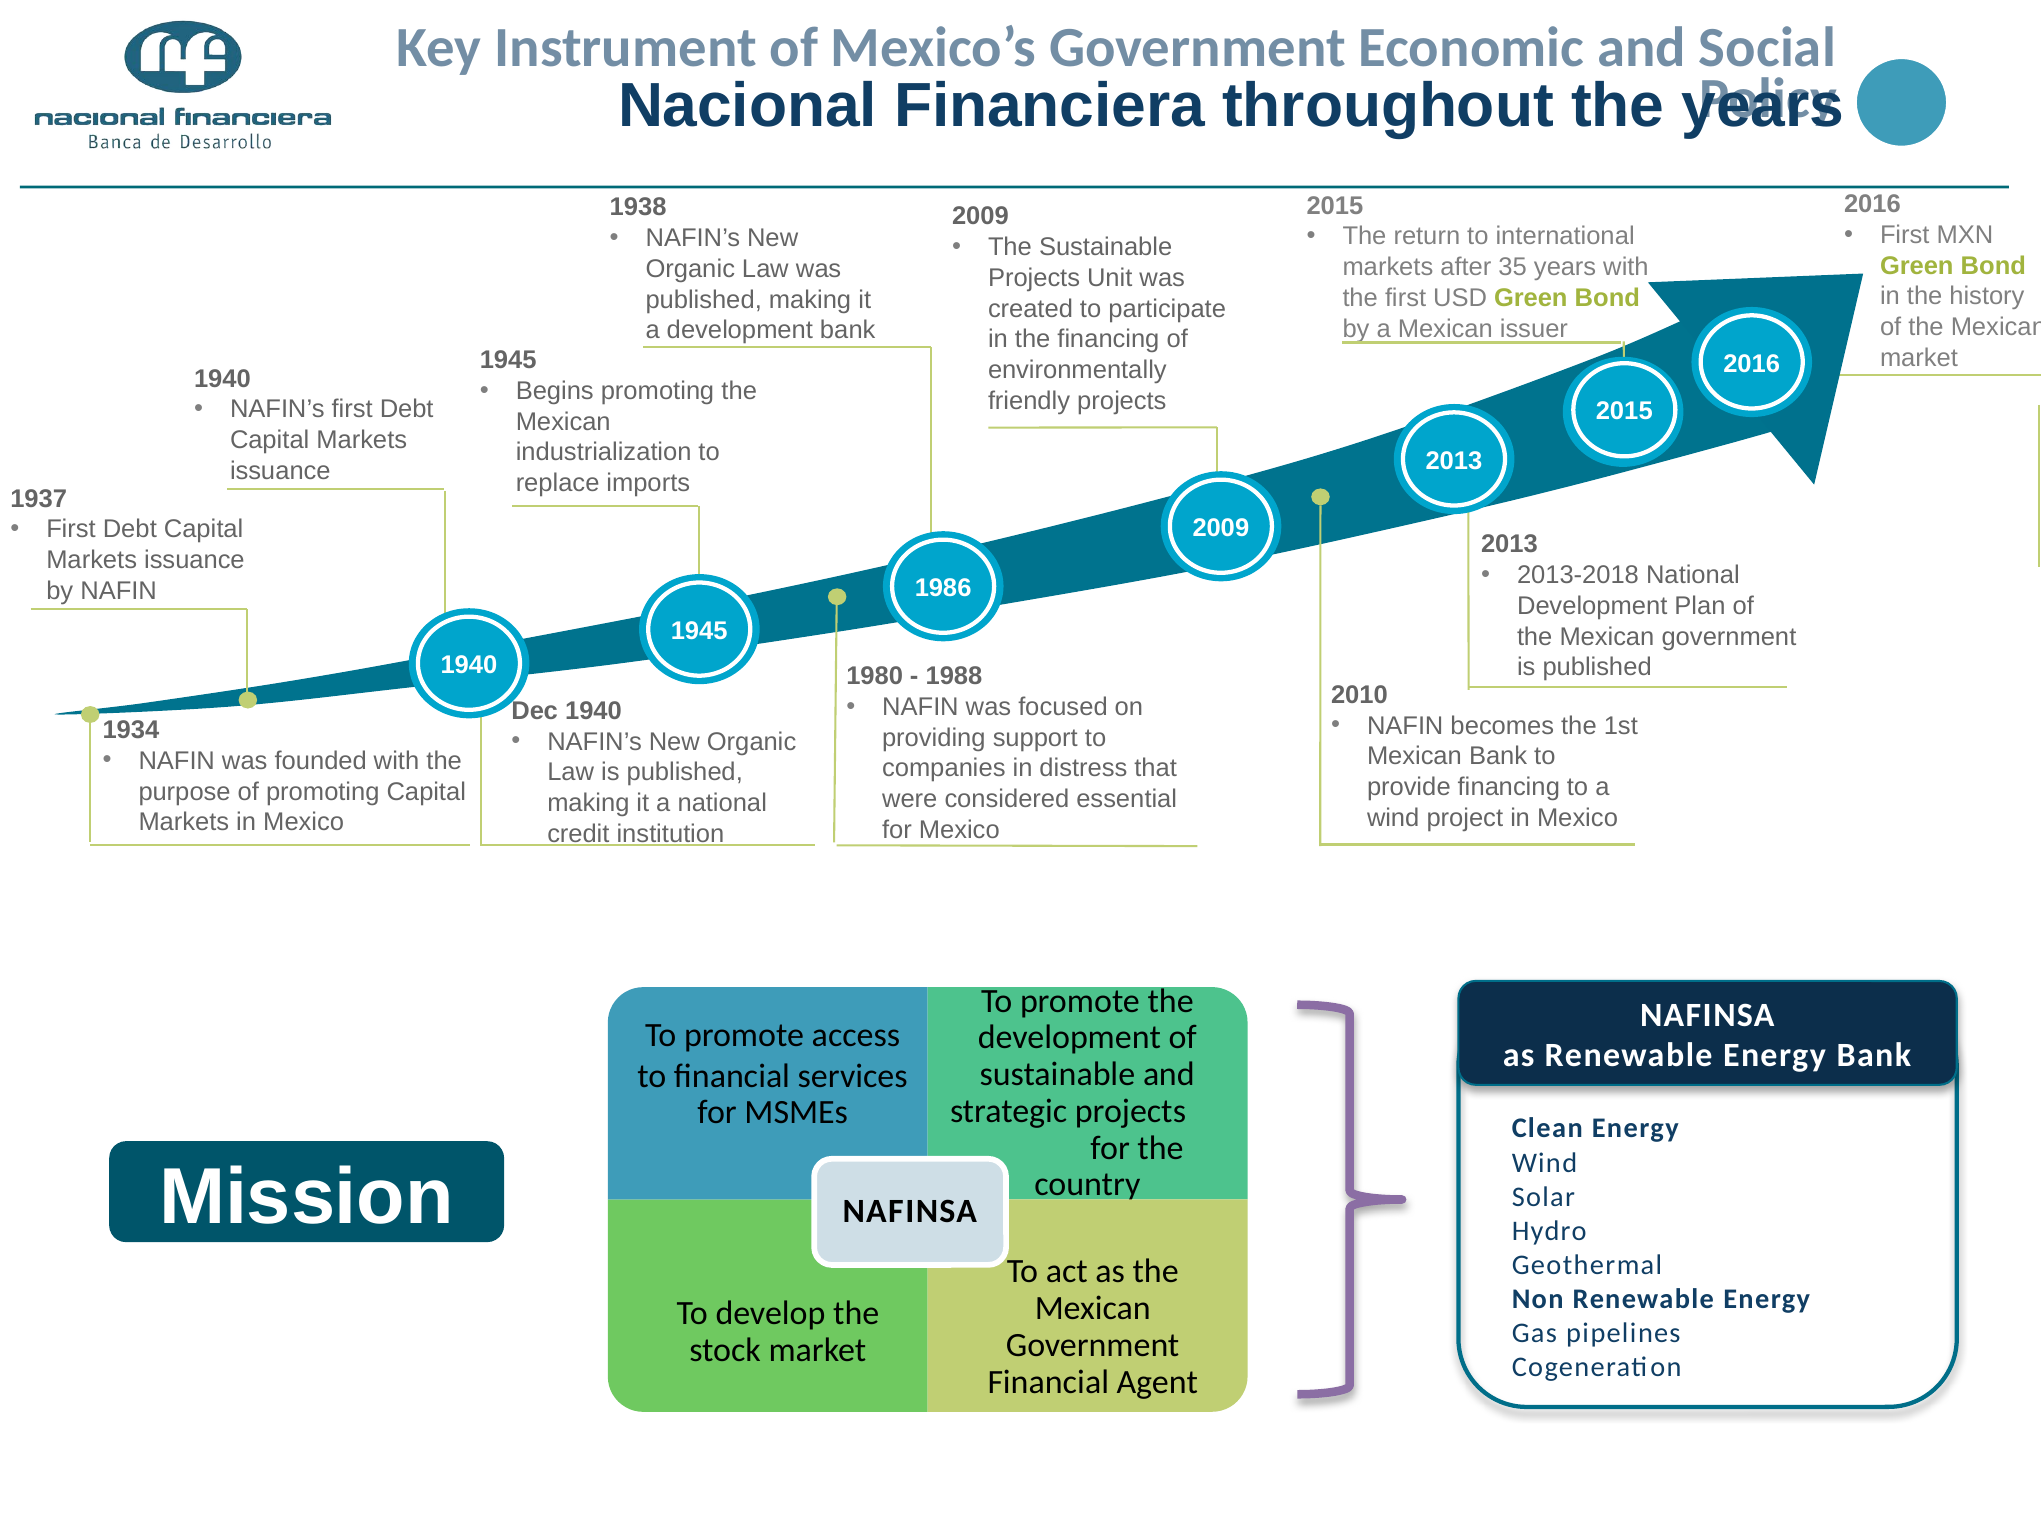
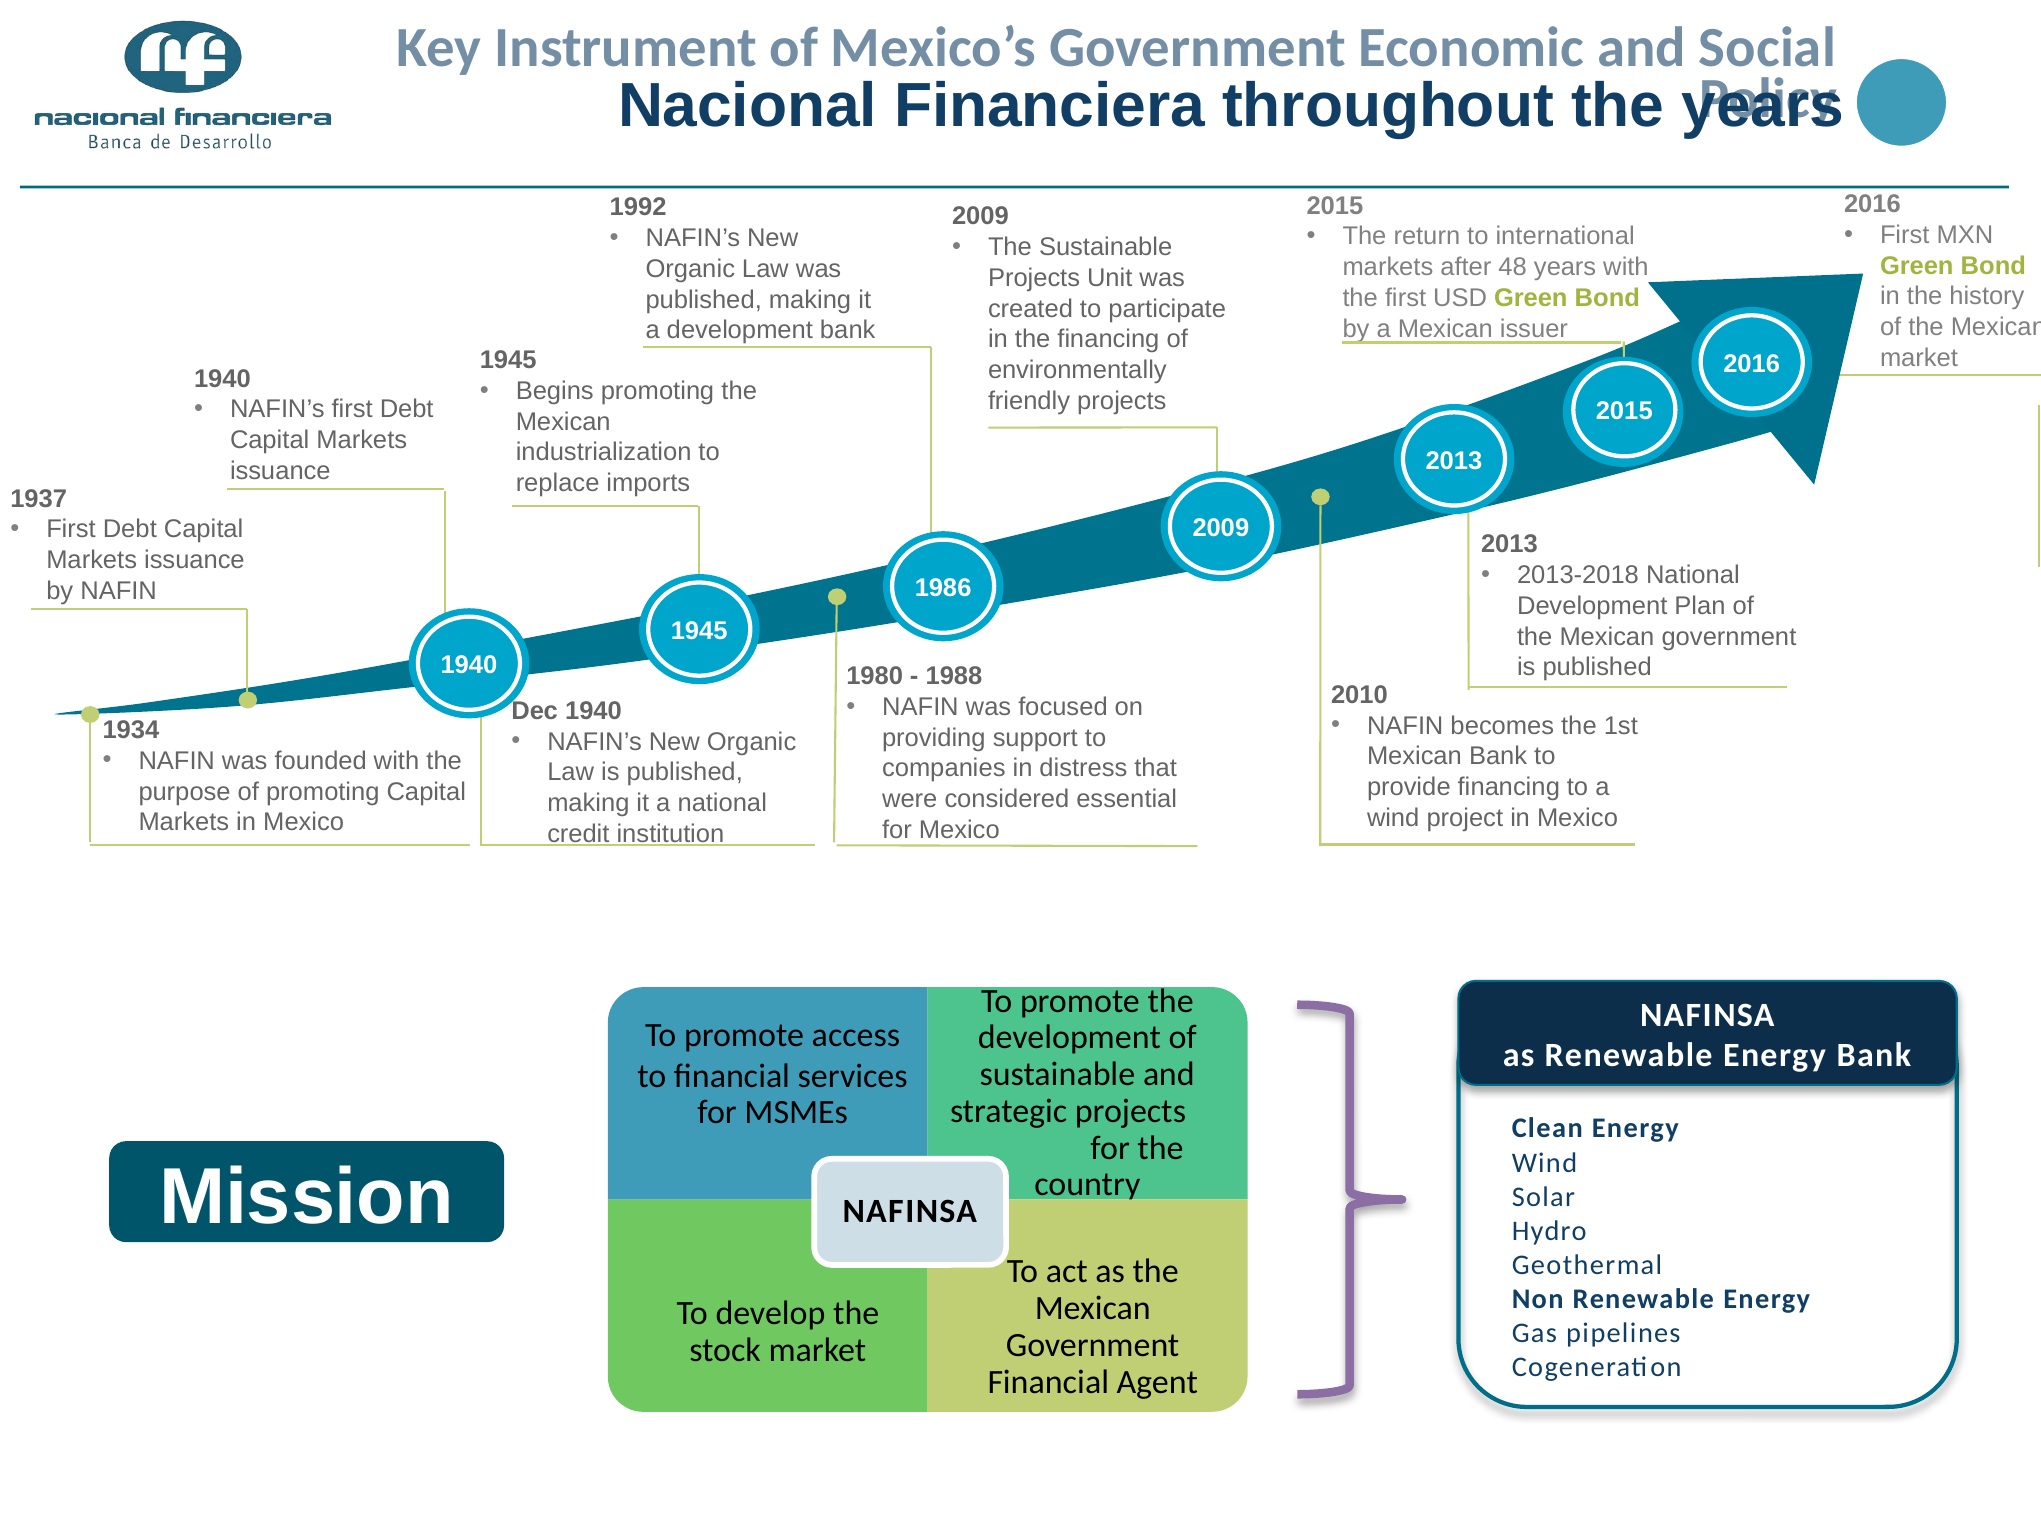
1938: 1938 -> 1992
35: 35 -> 48
